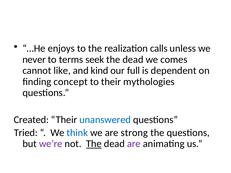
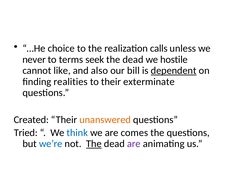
enjoys: enjoys -> choice
comes: comes -> hostile
kind: kind -> also
full: full -> bill
dependent underline: none -> present
concept: concept -> realities
mythologies: mythologies -> exterminate
unanswered colour: blue -> orange
strong: strong -> comes
we’re colour: purple -> blue
